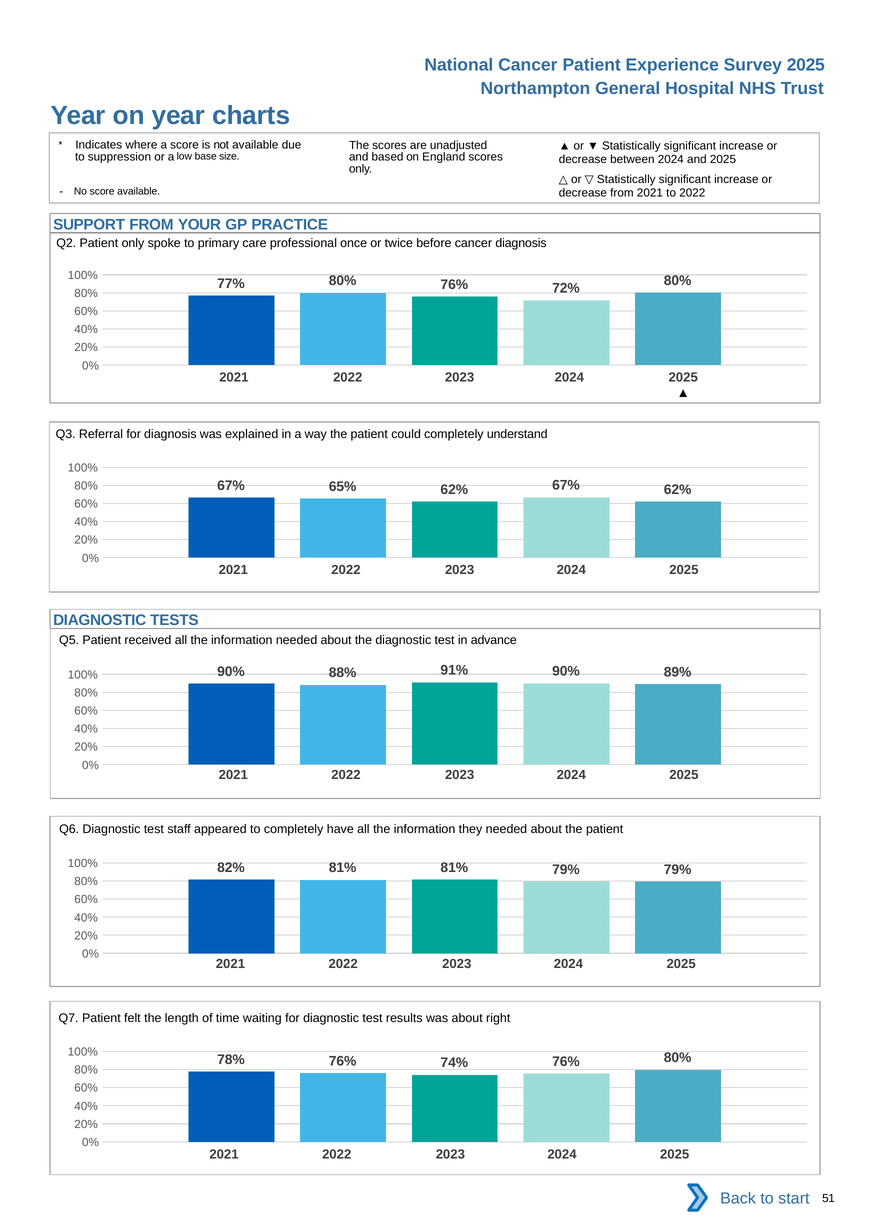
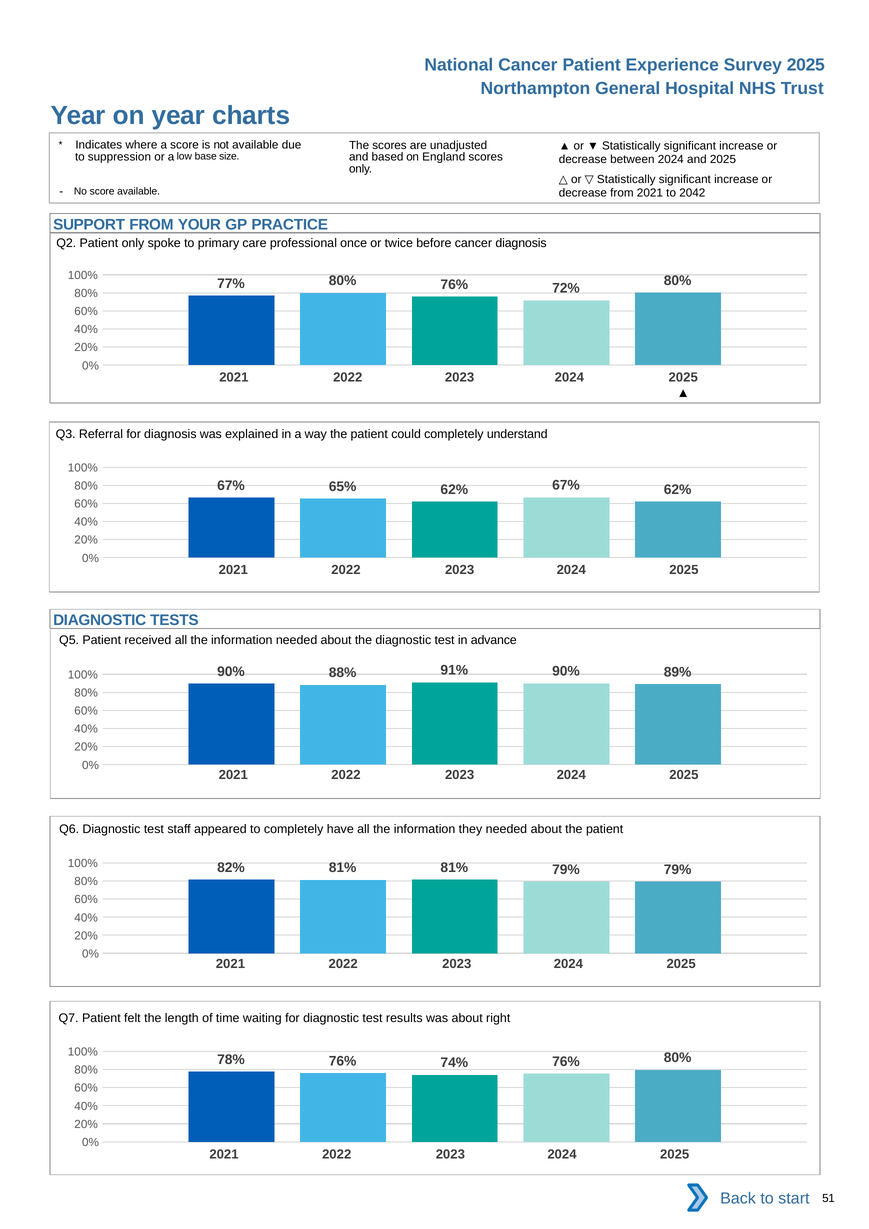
to 2022: 2022 -> 2042
